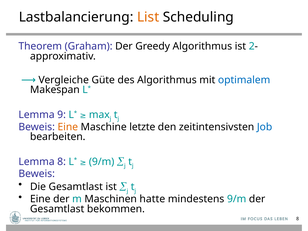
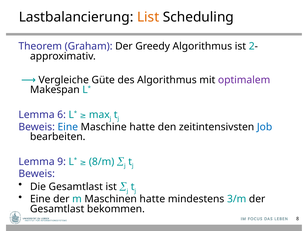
optimalem colour: blue -> purple
9: 9 -> 6
Eine at (68, 127) colour: orange -> blue
Maschine letzte: letzte -> hatte
Lemma 8: 8 -> 9
9/m at (102, 162): 9/m -> 8/m
mindestens 9/m: 9/m -> 3/m
